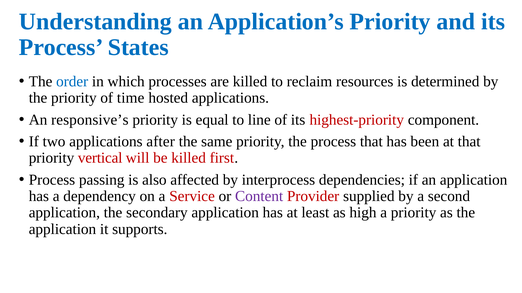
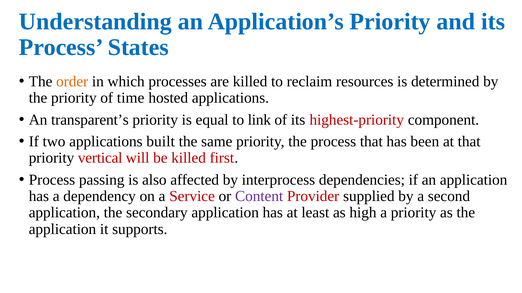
order colour: blue -> orange
responsive’s: responsive’s -> transparent’s
line: line -> link
after: after -> built
